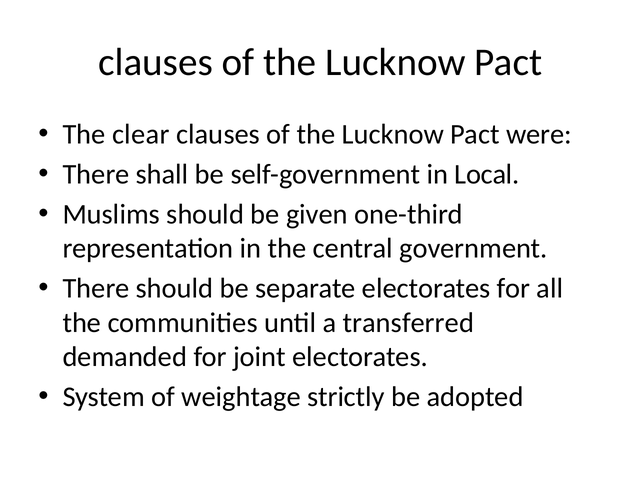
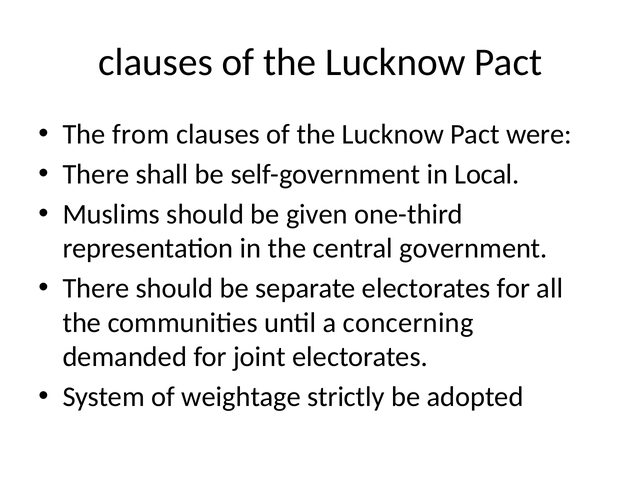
clear: clear -> from
transferred: transferred -> concerning
